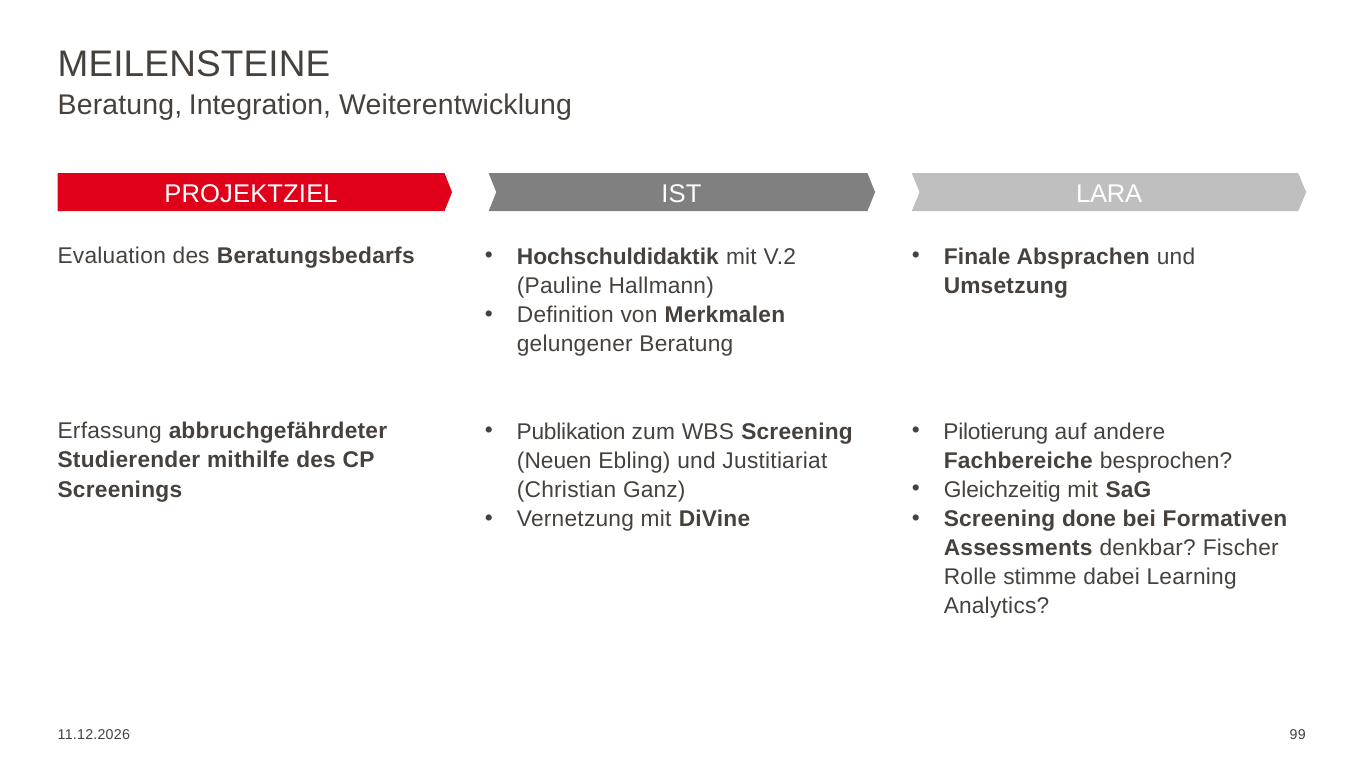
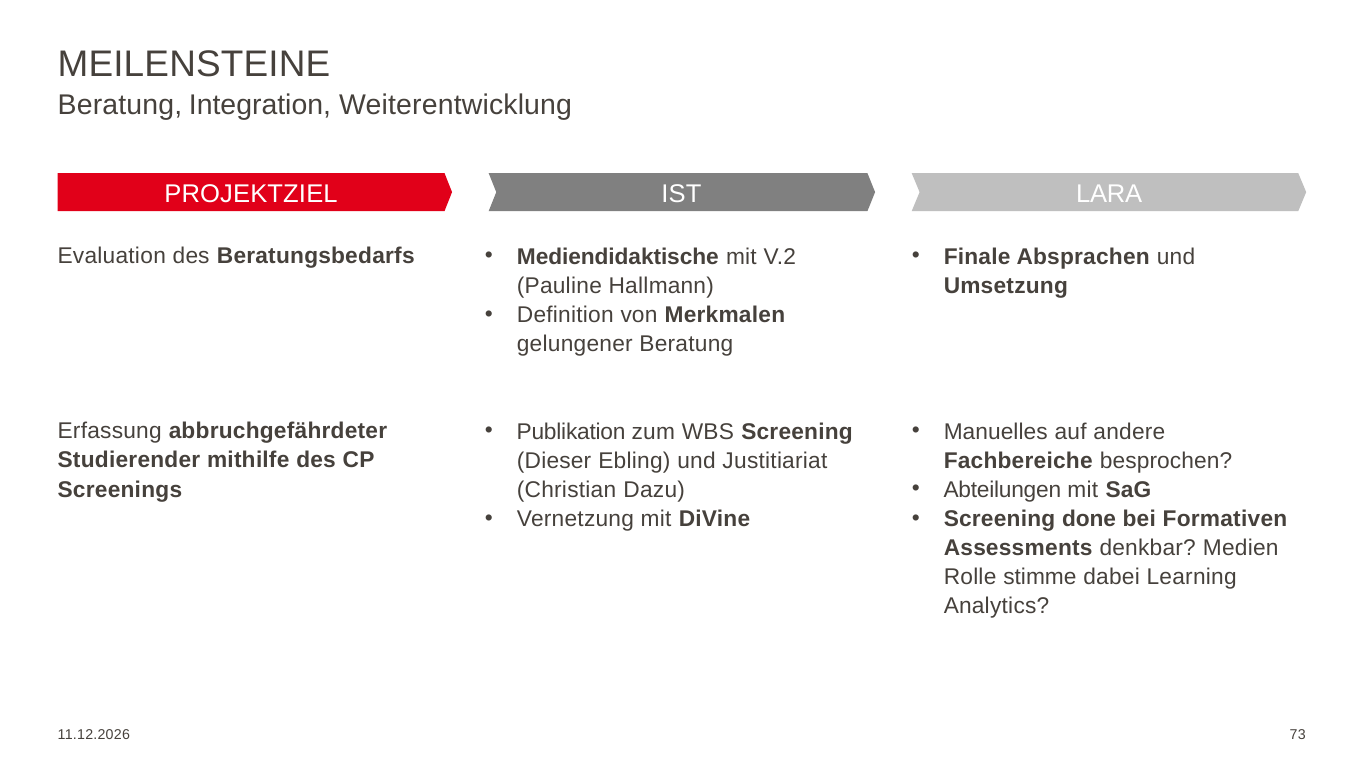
Hochschuldidaktik: Hochschuldidaktik -> Mediendidaktische
Pilotierung: Pilotierung -> Manuelles
Neuen: Neuen -> Dieser
Gleichzeitig: Gleichzeitig -> Abteilungen
Ganz: Ganz -> Dazu
Fischer: Fischer -> Medien
99: 99 -> 73
